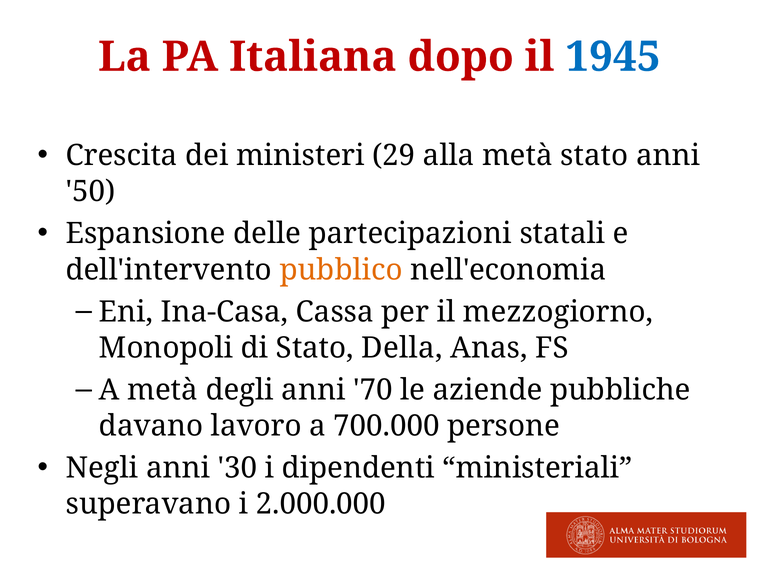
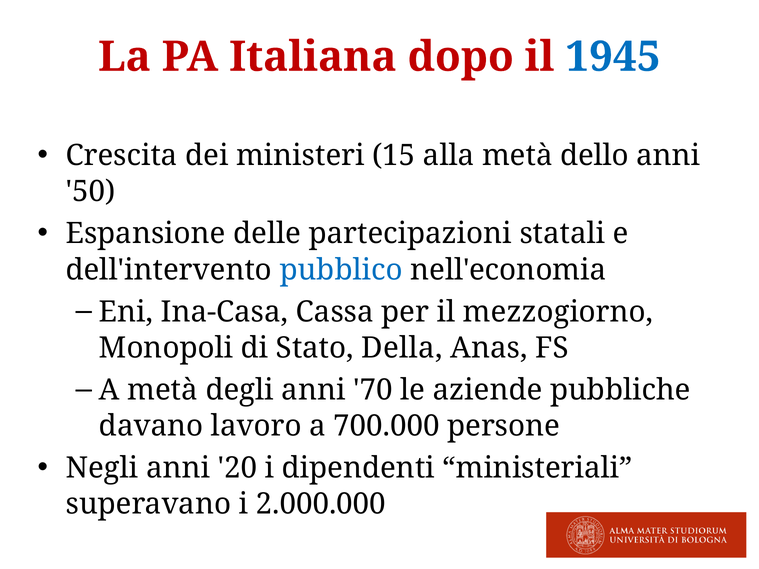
29: 29 -> 15
metà stato: stato -> dello
pubblico colour: orange -> blue
30: 30 -> 20
